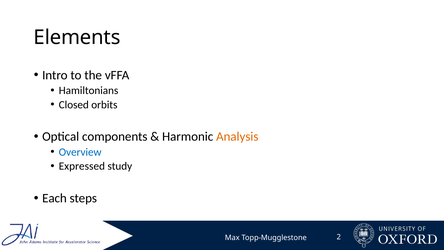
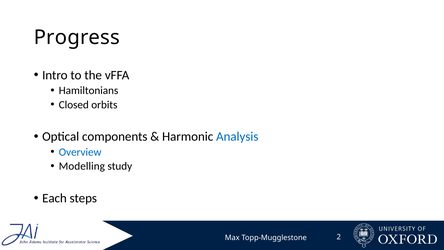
Elements: Elements -> Progress
Analysis colour: orange -> blue
Expressed: Expressed -> Modelling
